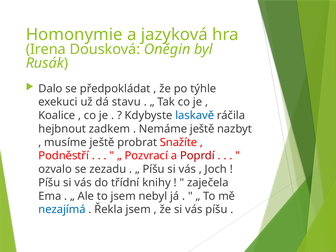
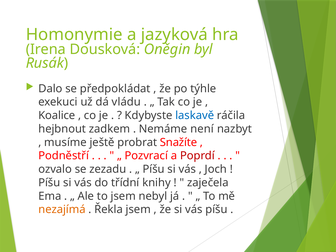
stavu: stavu -> vládu
Nemáme ještě: ještě -> není
nezajímá colour: blue -> orange
